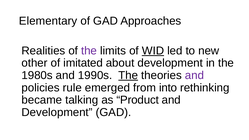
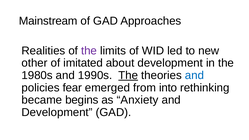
Elementary: Elementary -> Mainstream
WID underline: present -> none
and at (194, 75) colour: purple -> blue
rule: rule -> fear
talking: talking -> begins
Product: Product -> Anxiety
